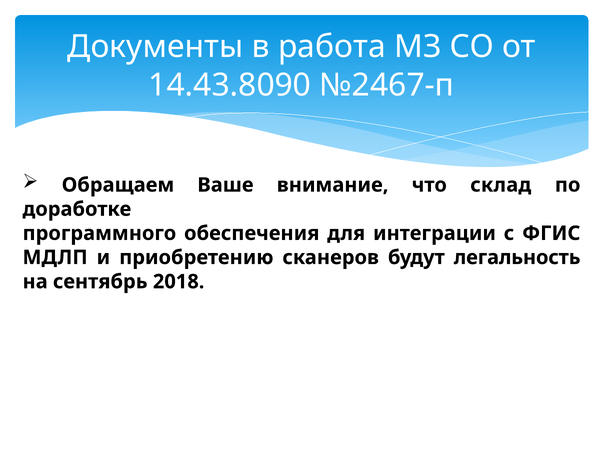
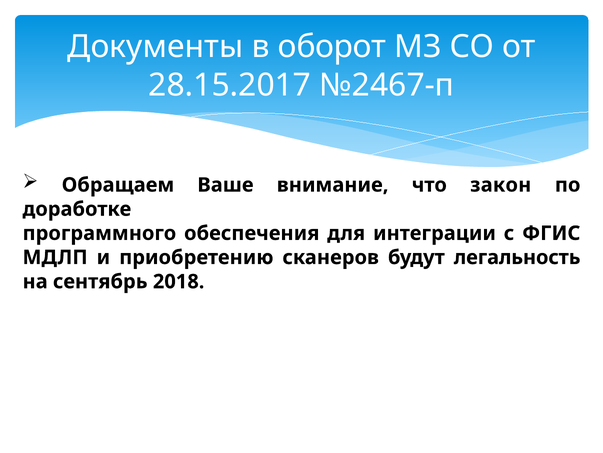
работа: работа -> оборот
14.43.8090: 14.43.8090 -> 28.15.2017
склад: склад -> закон
